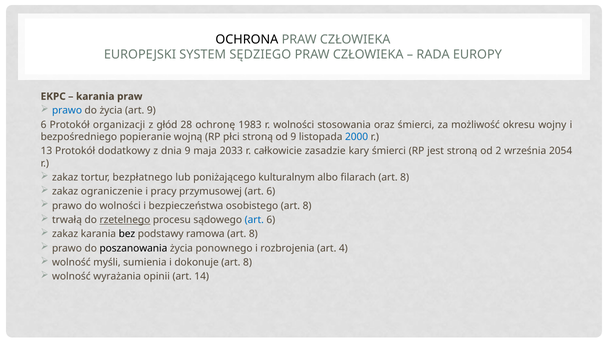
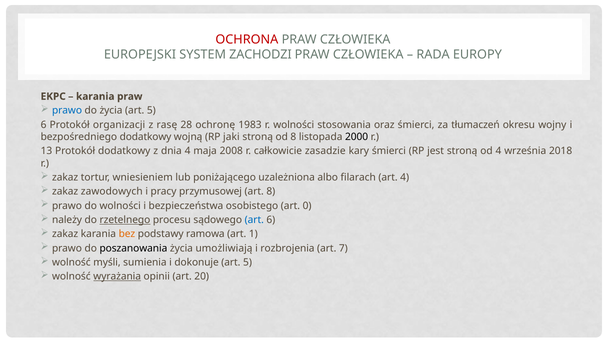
OCHRONA colour: black -> red
SĘDZIEGO: SĘDZIEGO -> ZACHODZI
życia art 9: 9 -> 5
głód: głód -> rasę
możliwość: możliwość -> tłumaczeń
bezpośredniego popieranie: popieranie -> dodatkowy
płci: płci -> jaki
od 9: 9 -> 8
2000 colour: blue -> black
dnia 9: 9 -> 4
2033: 2033 -> 2008
od 2: 2 -> 4
2054: 2054 -> 2018
bezpłatnego: bezpłatnego -> wniesieniem
kulturalnym: kulturalnym -> uzależniona
8 at (405, 177): 8 -> 4
ograniczenie: ograniczenie -> zawodowych
przymusowej art 6: 6 -> 8
osobistego art 8: 8 -> 0
trwałą: trwałą -> należy
bez colour: black -> orange
8 at (253, 234): 8 -> 1
ponownego: ponownego -> umożliwiają
4: 4 -> 7
8 at (248, 262): 8 -> 5
wyrażania underline: none -> present
14: 14 -> 20
